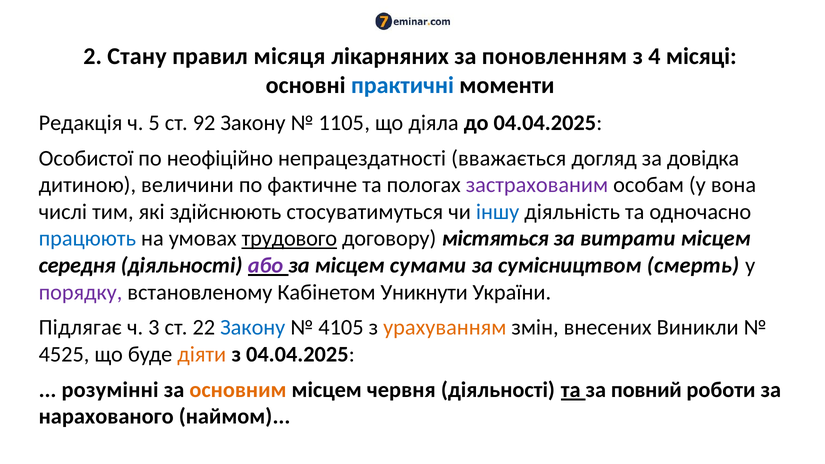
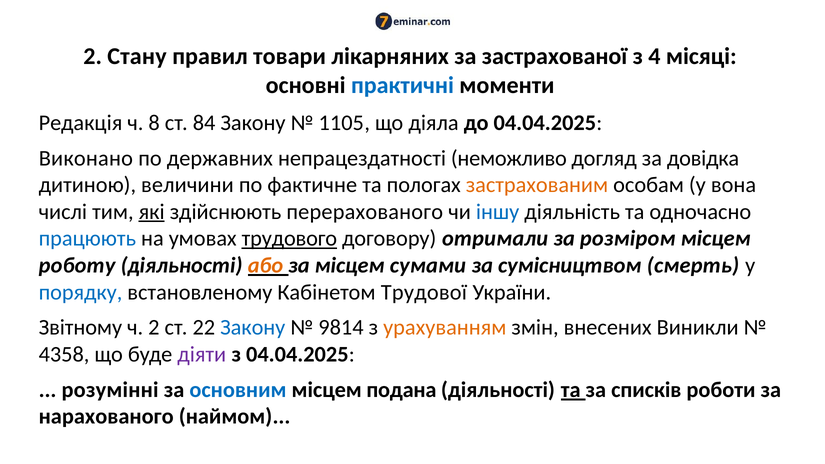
місяця: місяця -> товари
поновленням: поновленням -> застрахованої
5: 5 -> 8
92: 92 -> 84
Особистої: Особистої -> Виконано
неофіційно: неофіційно -> державних
вважається: вважається -> неможливо
застрахованим colour: purple -> orange
які underline: none -> present
стосуватимуться: стосуватимуться -> перерахованого
містяться: містяться -> отримали
витрати: витрати -> розміром
середня: середня -> роботу
або colour: purple -> orange
порядку colour: purple -> blue
Уникнути: Уникнути -> Трудової
Підлягає: Підлягає -> Звітному
ч 3: 3 -> 2
4105: 4105 -> 9814
4525: 4525 -> 4358
діяти colour: orange -> purple
основним colour: orange -> blue
червня: червня -> подана
повний: повний -> списків
